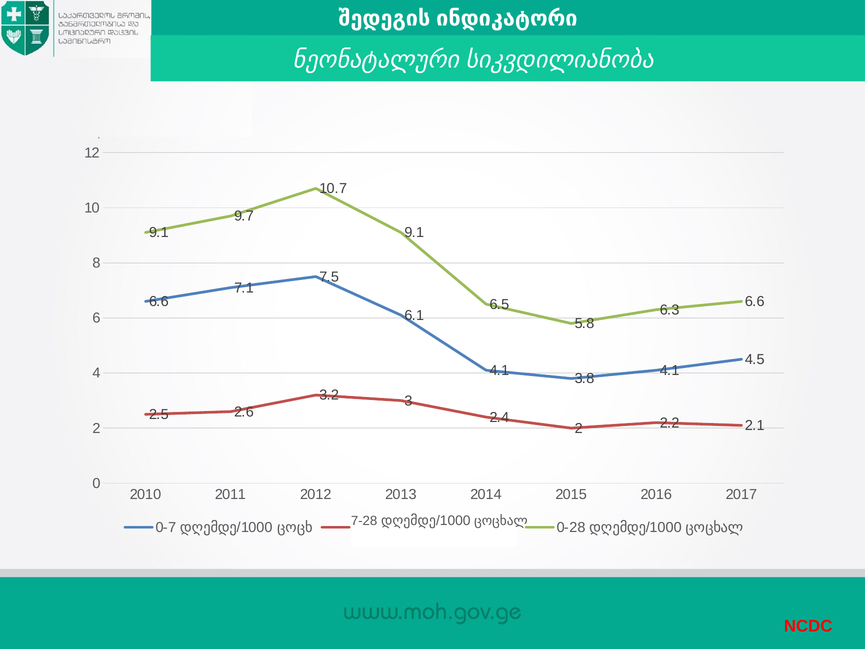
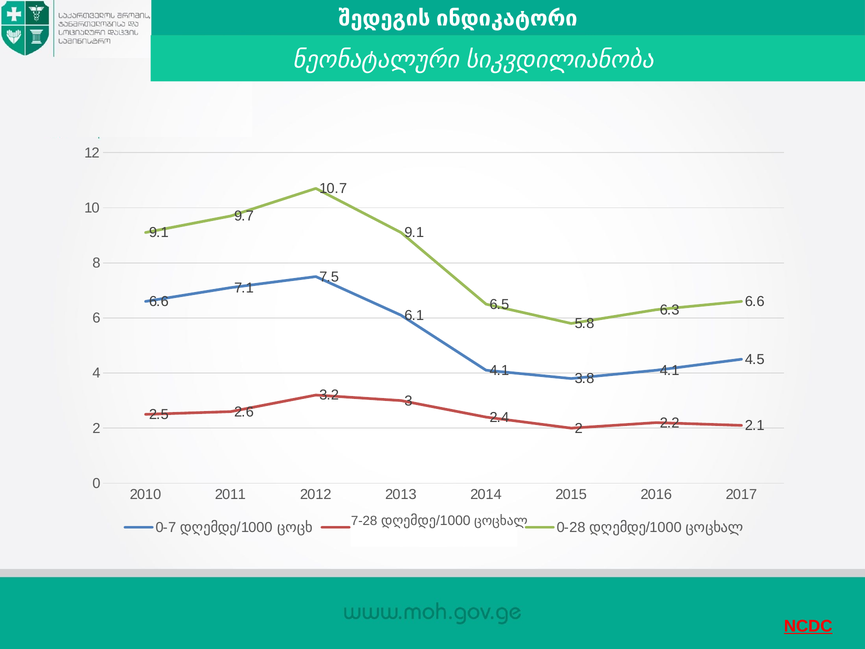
NCDC underline: none -> present
